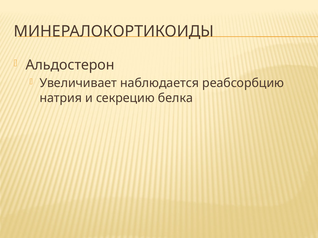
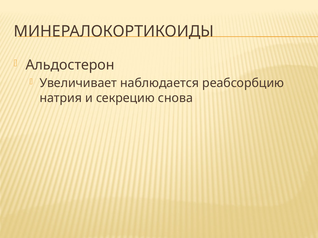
белка: белка -> снова
